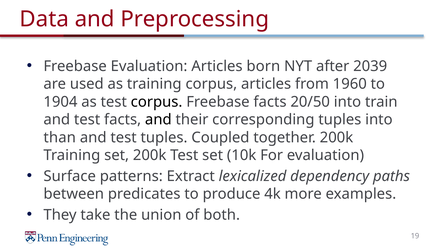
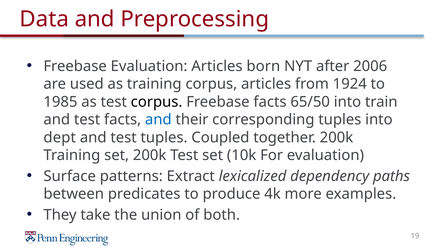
2039: 2039 -> 2006
1960: 1960 -> 1924
1904: 1904 -> 1985
20/50: 20/50 -> 65/50
and at (158, 120) colour: black -> blue
than: than -> dept
